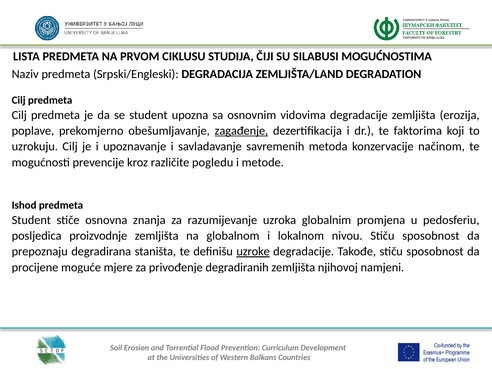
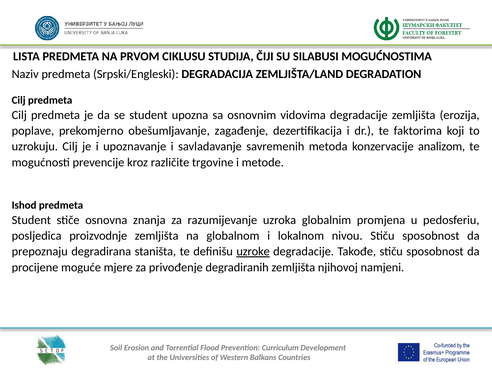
zagađenje underline: present -> none
načinom: načinom -> analizom
pogledu: pogledu -> trgovine
